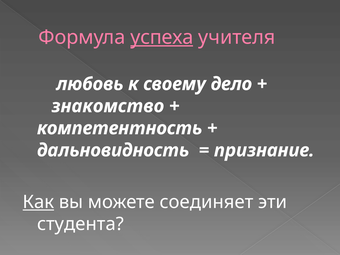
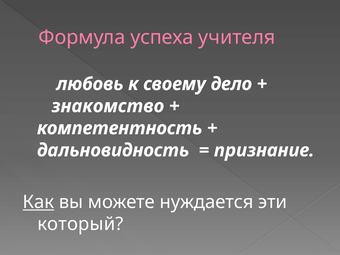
успеха underline: present -> none
соединяет: соединяет -> нуждается
студента: студента -> который
